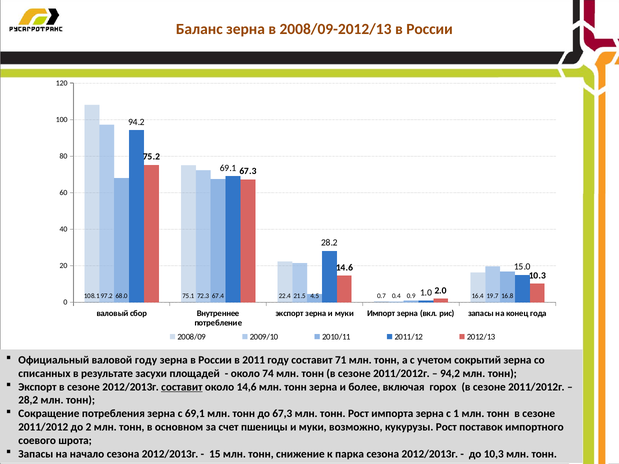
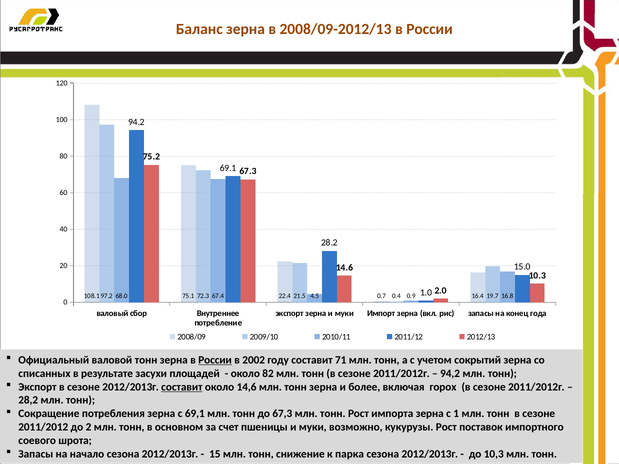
валовой году: году -> тонн
России at (215, 360) underline: none -> present
2011: 2011 -> 2002
74: 74 -> 82
